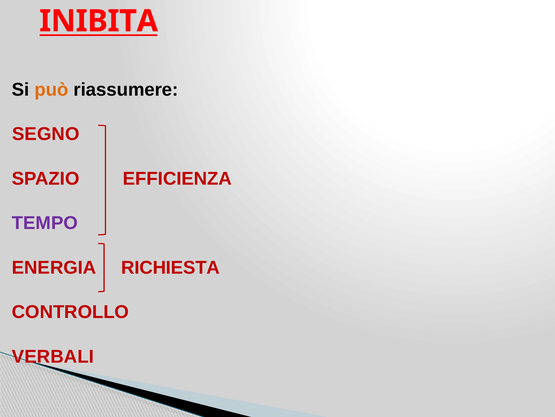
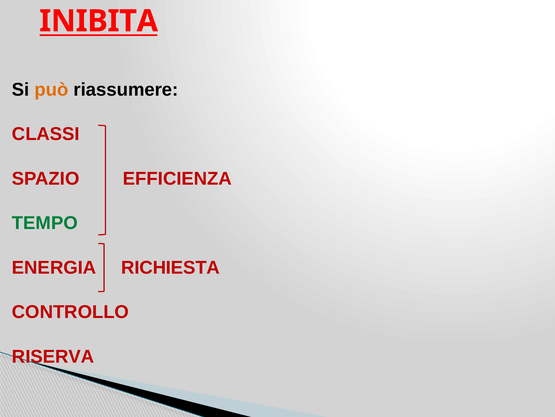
SEGNO: SEGNO -> CLASSI
TEMPO colour: purple -> green
VERBALI: VERBALI -> RISERVA
